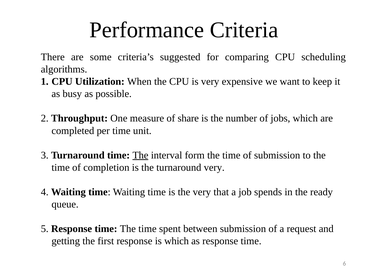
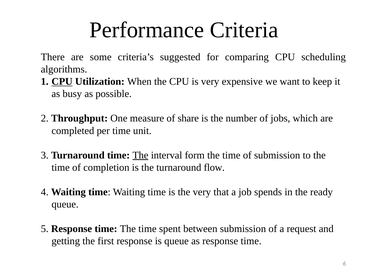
CPU at (62, 82) underline: none -> present
turnaround very: very -> flow
is which: which -> queue
